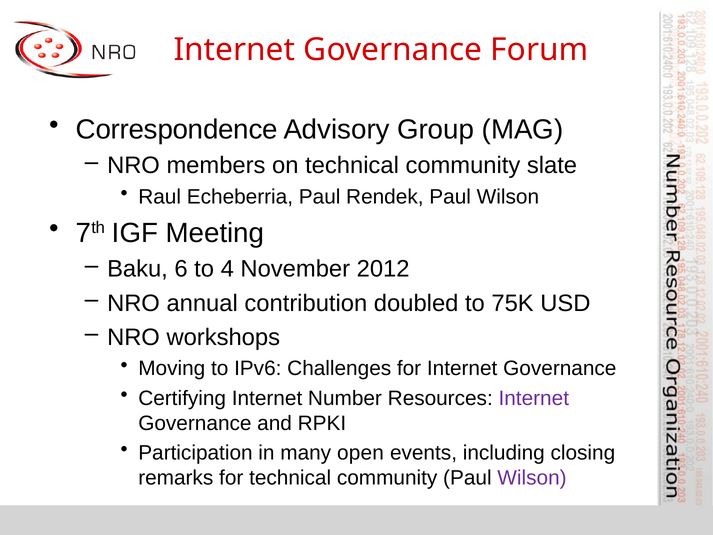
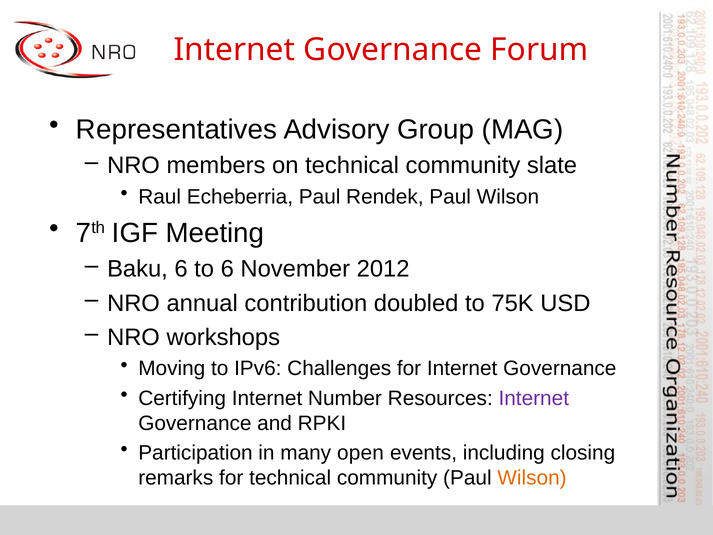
Correspondence: Correspondence -> Representatives
to 4: 4 -> 6
Wilson at (532, 478) colour: purple -> orange
